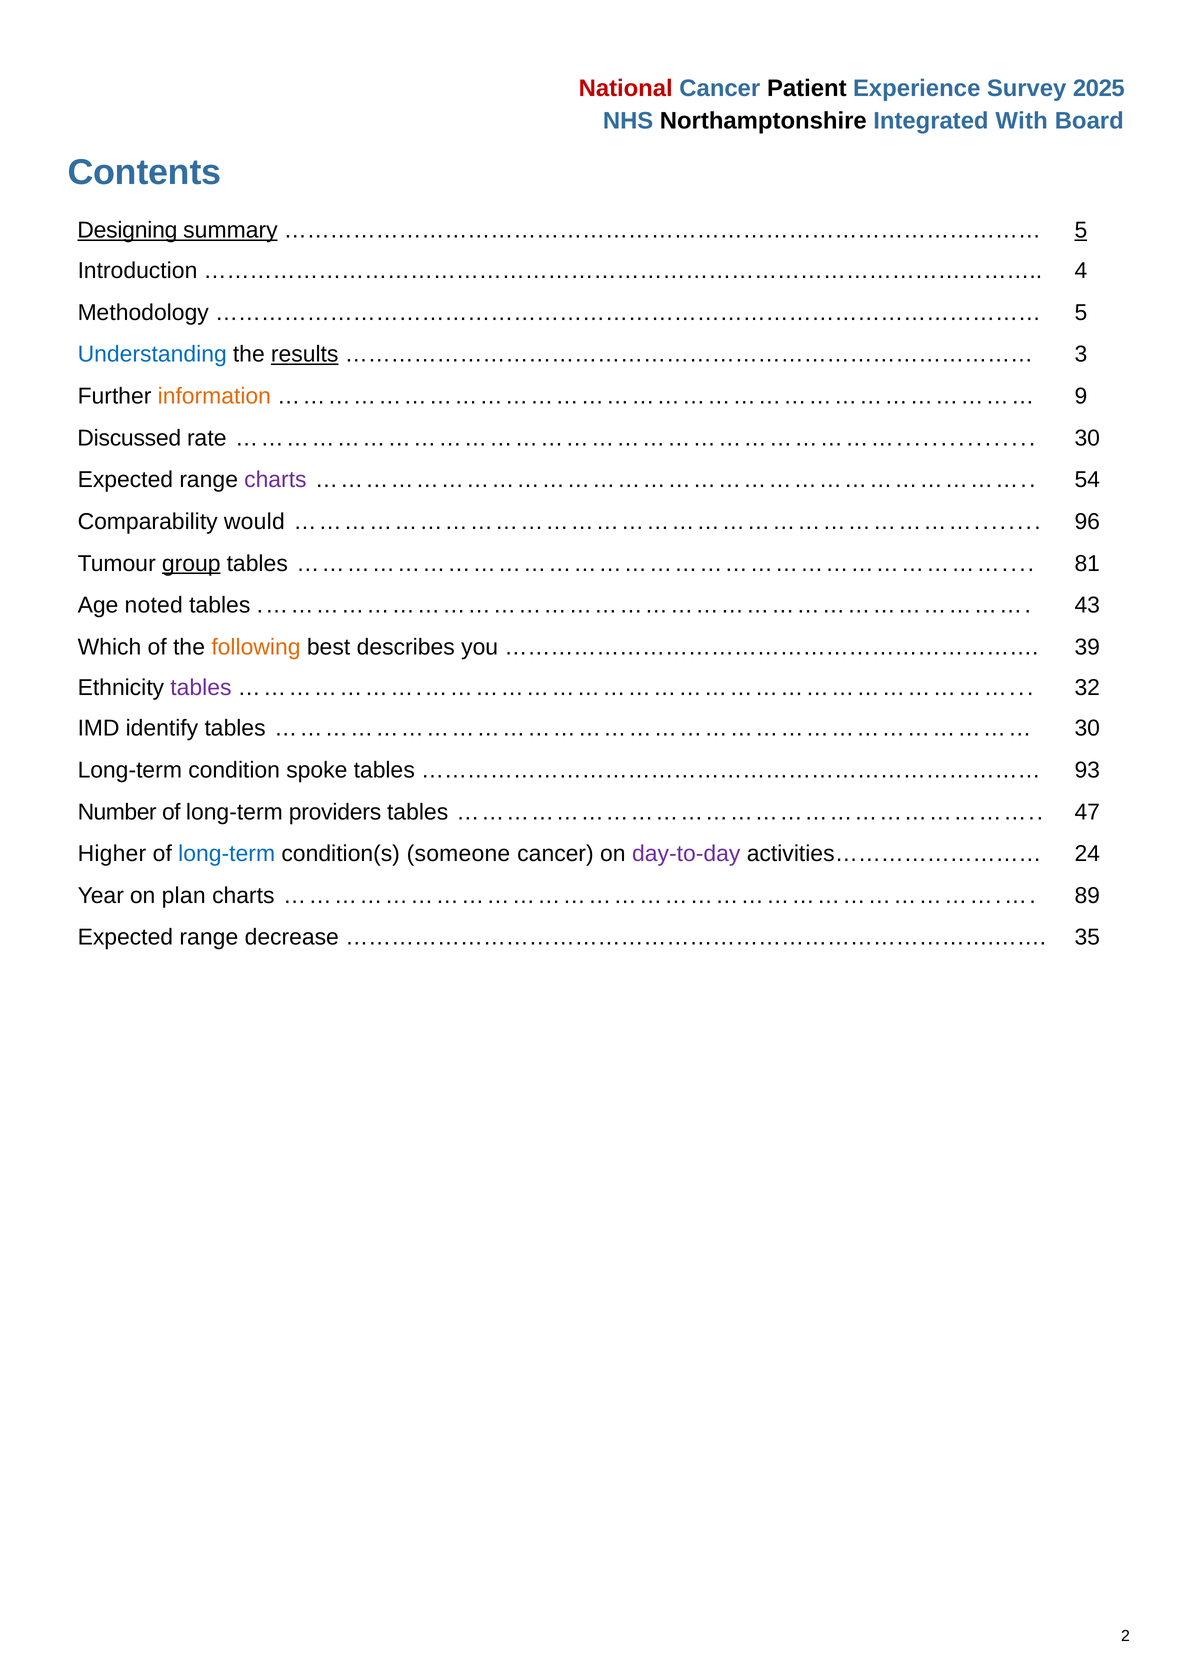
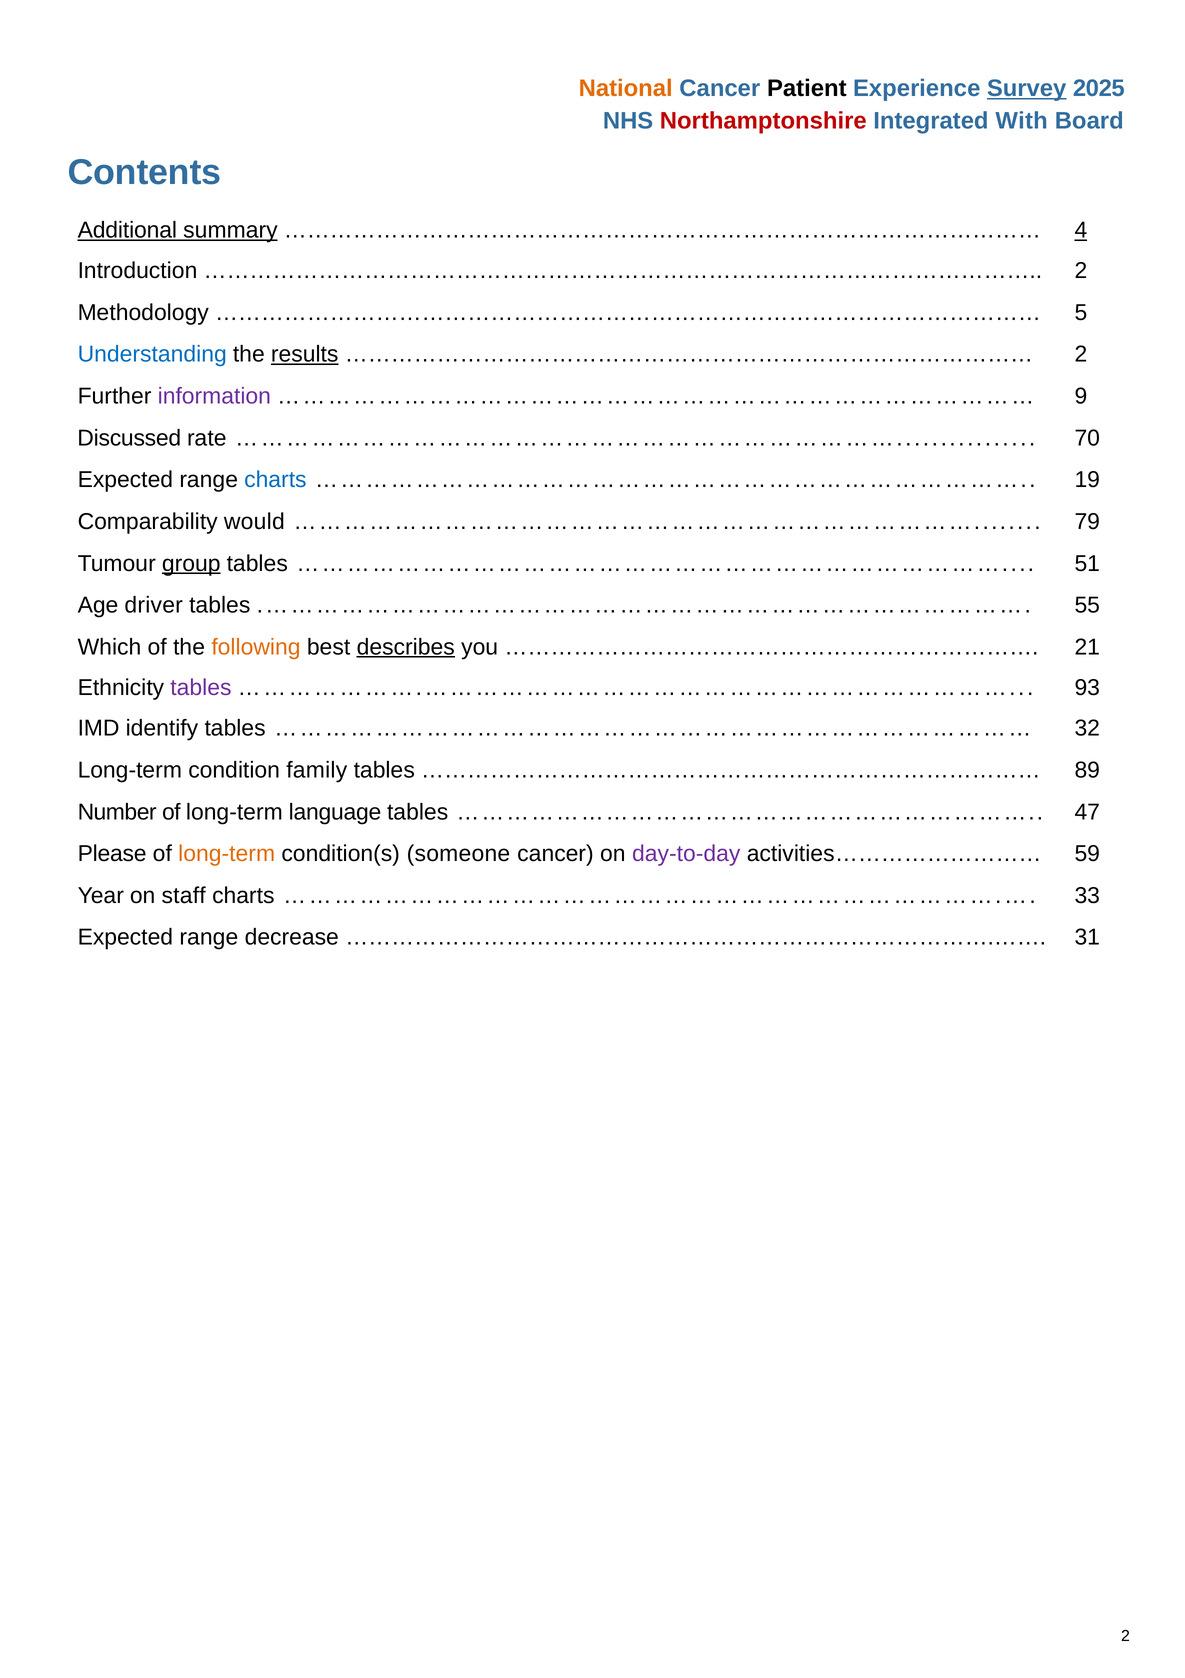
National colour: red -> orange
Survey underline: none -> present
Northamptonshire colour: black -> red
Designing: Designing -> Additional
5 at (1081, 230): 5 -> 4
4 at (1081, 271): 4 -> 2
3 at (1081, 354): 3 -> 2
information colour: orange -> purple
30 at (1087, 438): 30 -> 70
charts at (275, 480) colour: purple -> blue
54: 54 -> 19
96: 96 -> 79
81: 81 -> 51
noted: noted -> driver
43: 43 -> 55
describes underline: none -> present
39: 39 -> 21
32: 32 -> 93
30 at (1087, 728): 30 -> 32
spoke: spoke -> family
93: 93 -> 89
providers: providers -> language
Higher: Higher -> Please
long-term at (227, 853) colour: blue -> orange
24: 24 -> 59
plan: plan -> staff
89: 89 -> 33
35: 35 -> 31
